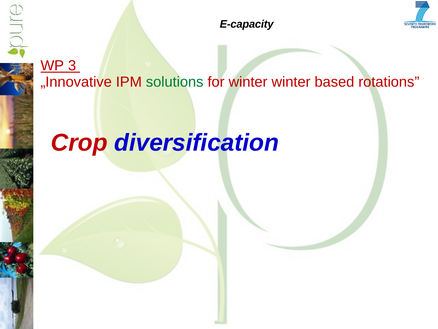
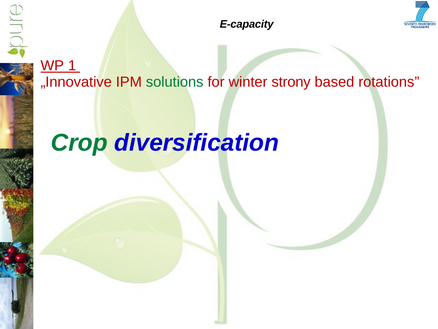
3: 3 -> 1
winter winter: winter -> strony
Crop colour: red -> green
